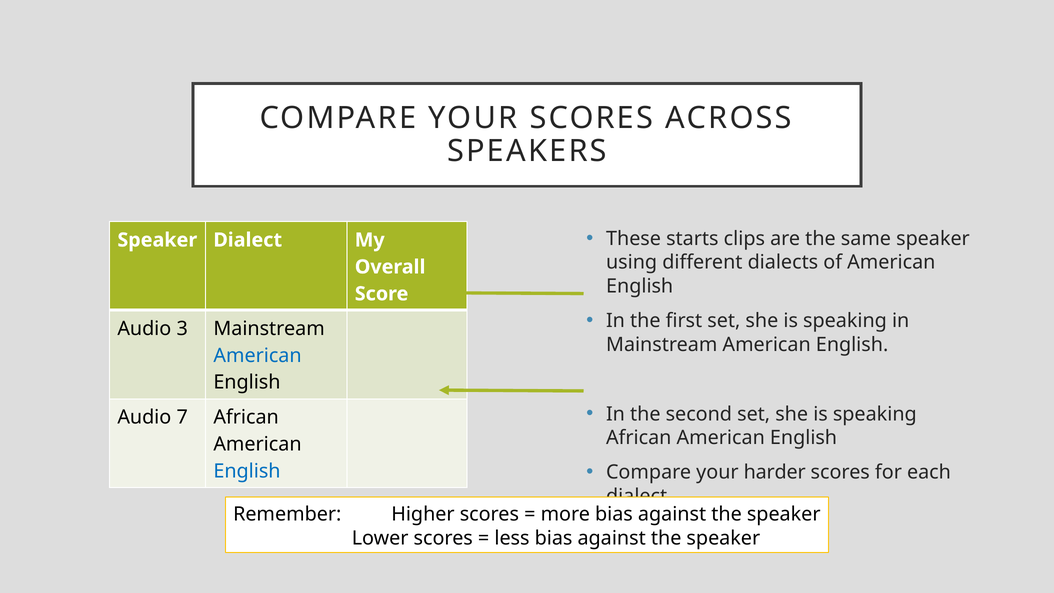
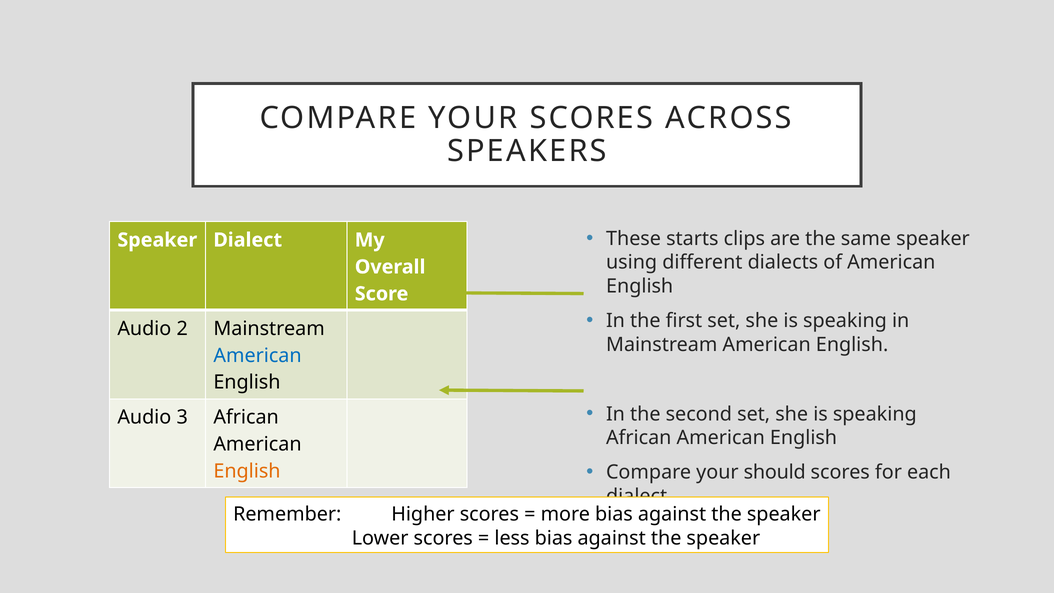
3: 3 -> 2
7: 7 -> 3
harder: harder -> should
English at (247, 471) colour: blue -> orange
